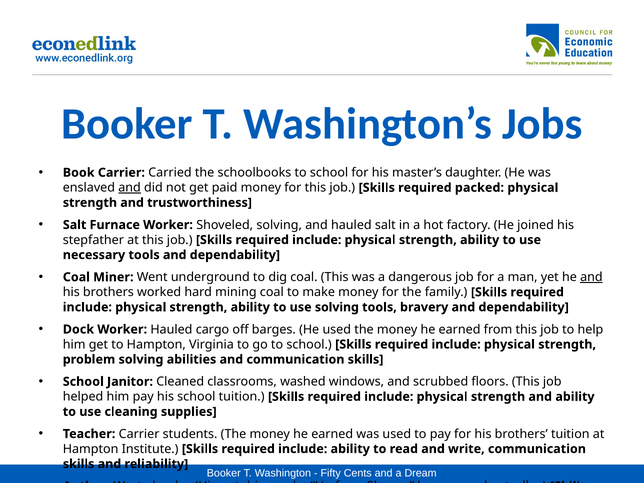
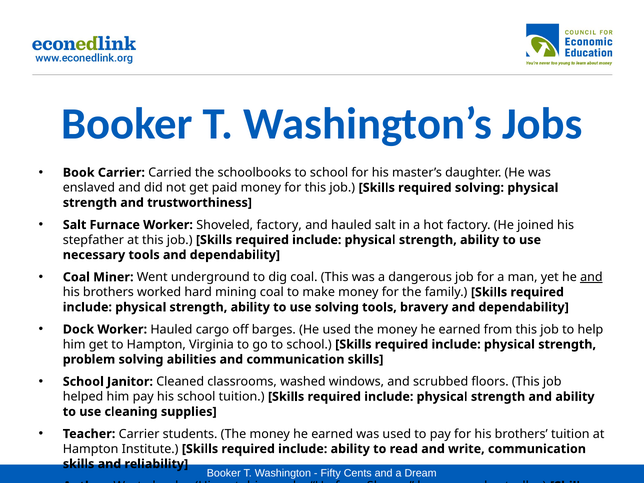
and at (130, 188) underline: present -> none
required packed: packed -> solving
Shoveled solving: solving -> factory
